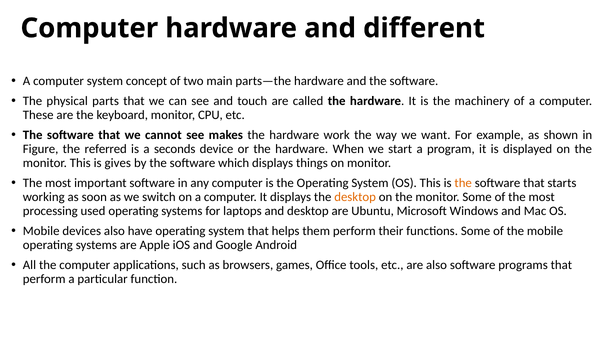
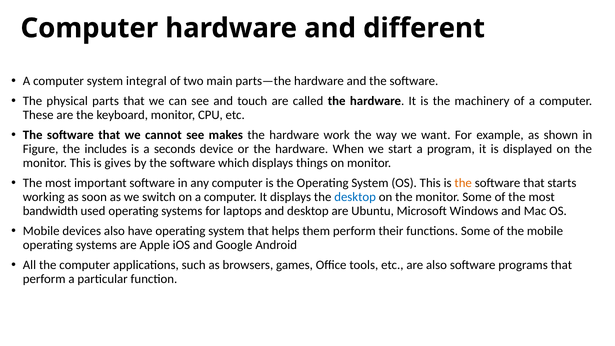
concept: concept -> integral
referred: referred -> includes
desktop at (355, 197) colour: orange -> blue
processing: processing -> bandwidth
